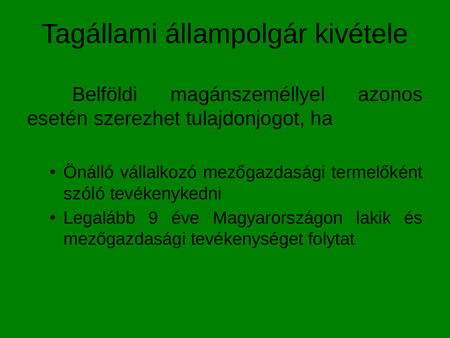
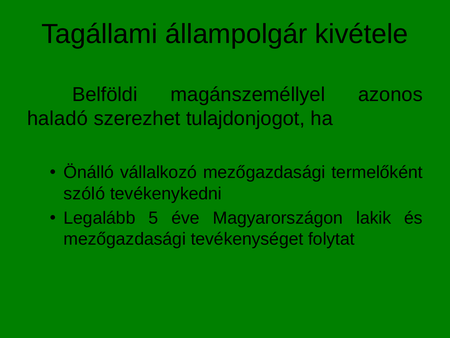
esetén: esetén -> haladó
9: 9 -> 5
